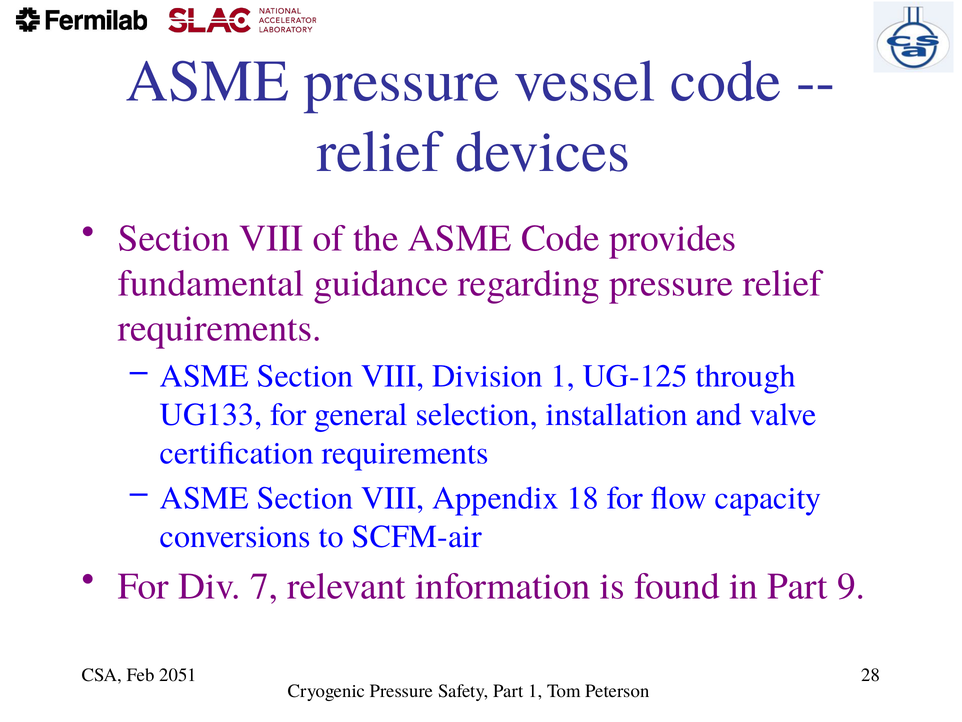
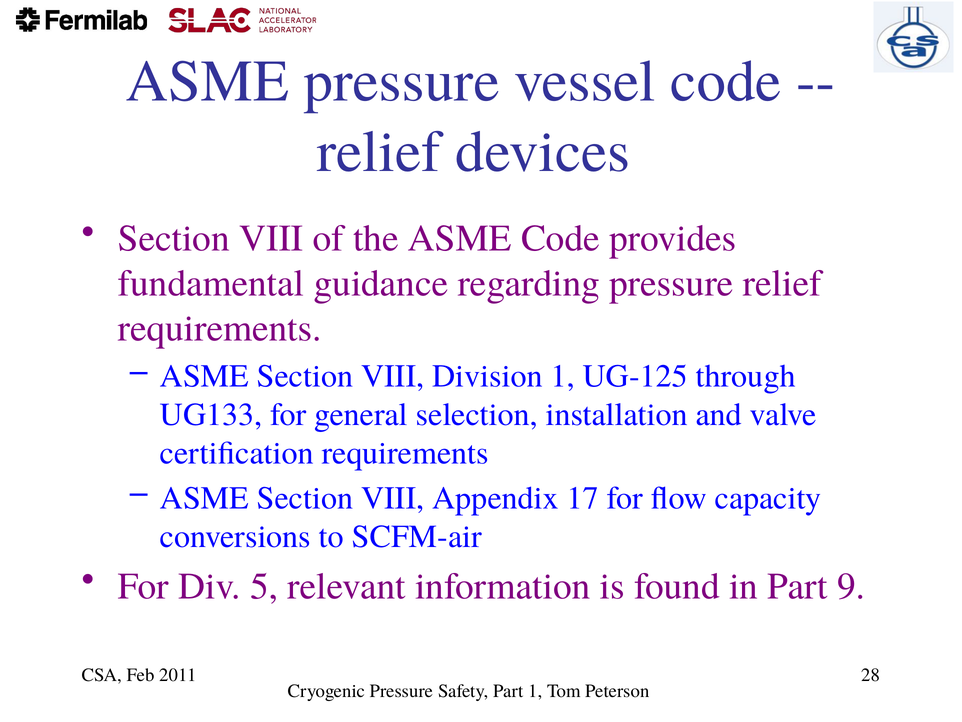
18: 18 -> 17
7: 7 -> 5
2051: 2051 -> 2011
